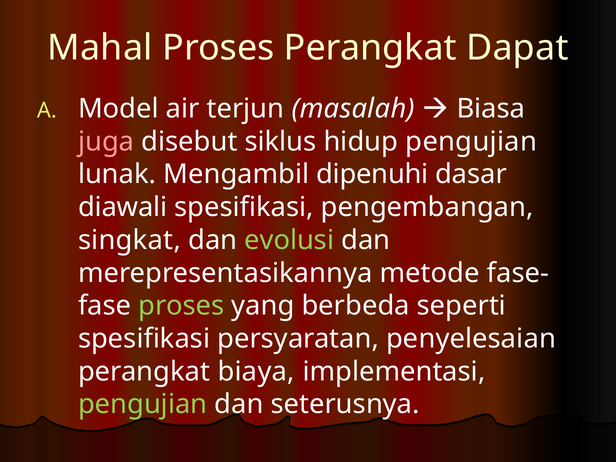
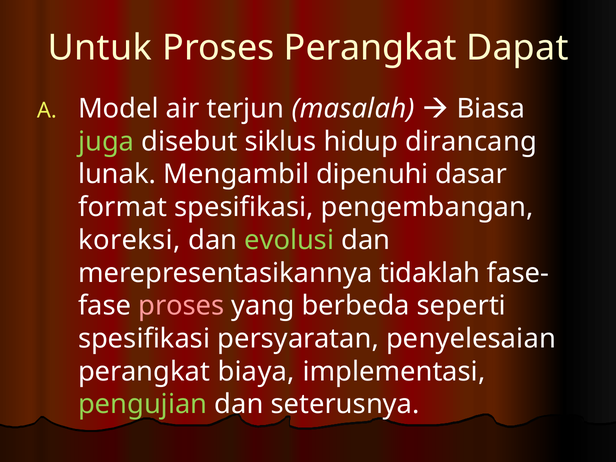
Mahal: Mahal -> Untuk
juga colour: pink -> light green
hidup pengujian: pengujian -> dirancang
diawali: diawali -> format
singkat: singkat -> koreksi
metode: metode -> tidaklah
proses at (181, 306) colour: light green -> pink
